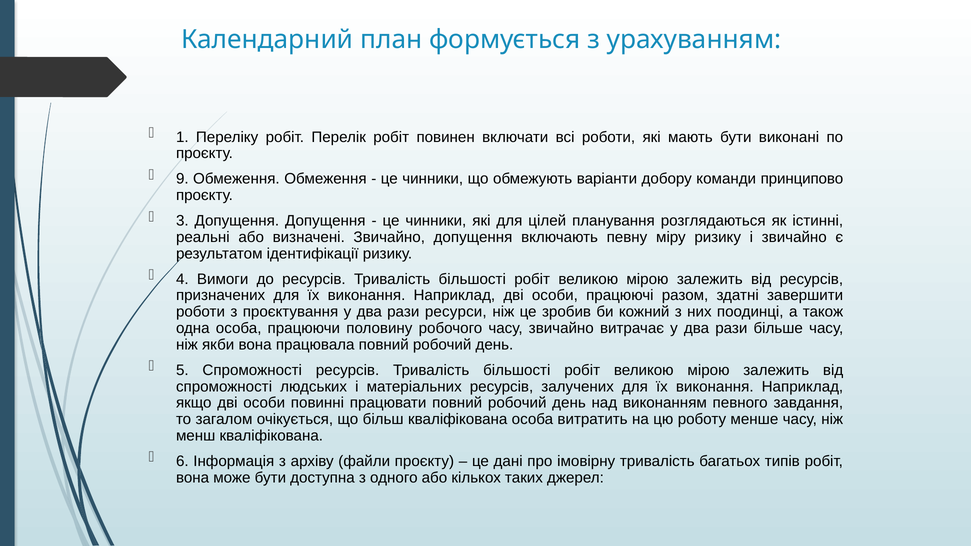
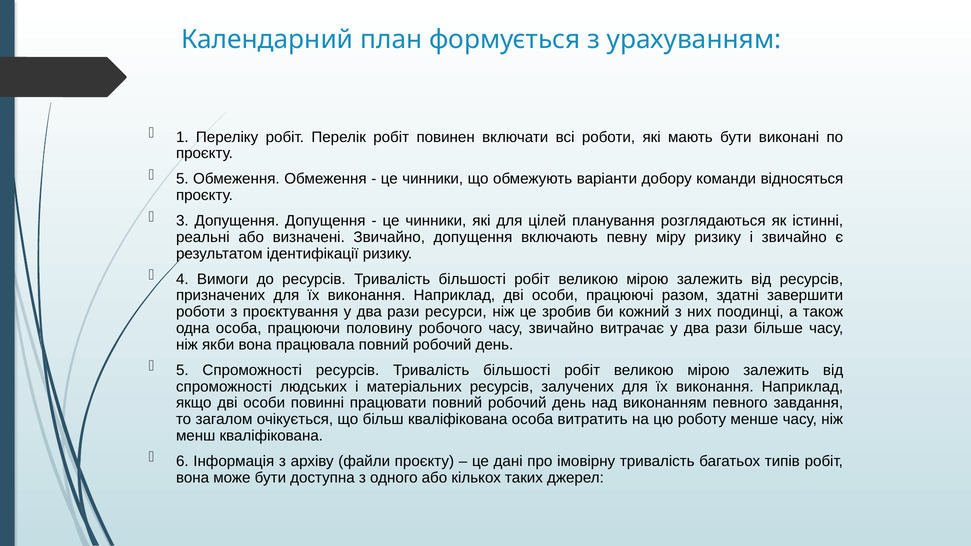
9 at (182, 179): 9 -> 5
принципово: принципово -> відносяться
